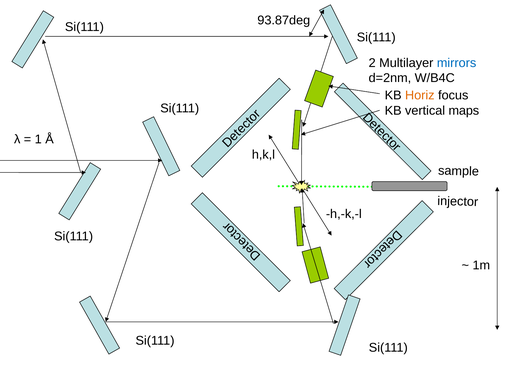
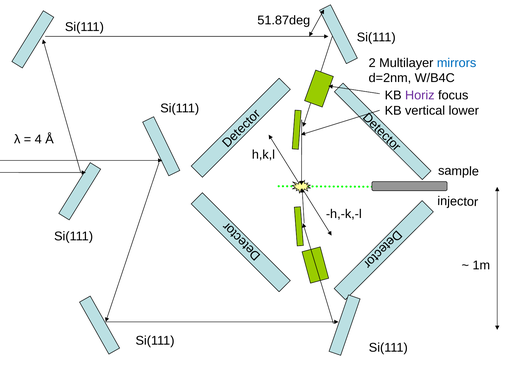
93.87deg: 93.87deg -> 51.87deg
Horiz colour: orange -> purple
maps: maps -> lower
1: 1 -> 4
